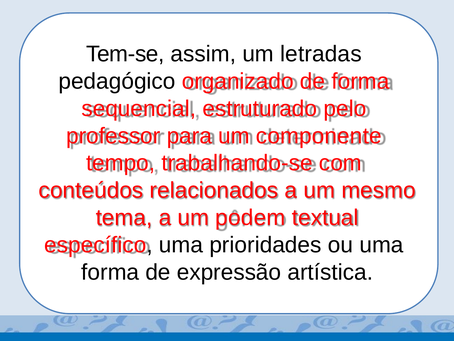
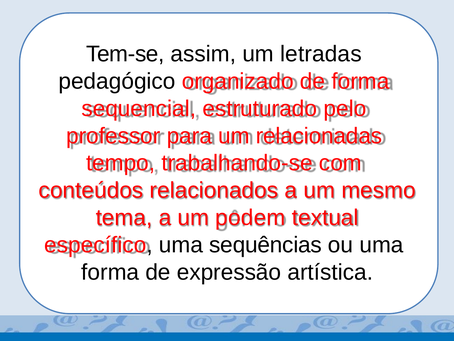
componente: componente -> relacionadas
prioridades: prioridades -> sequências
